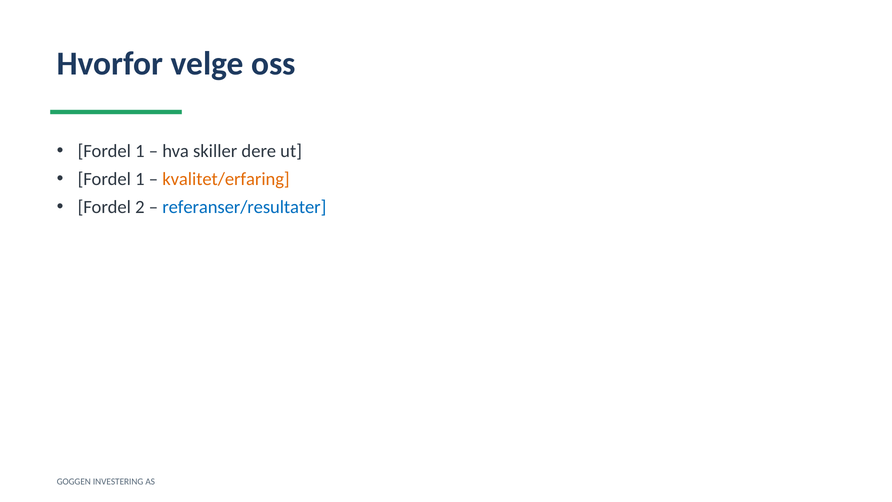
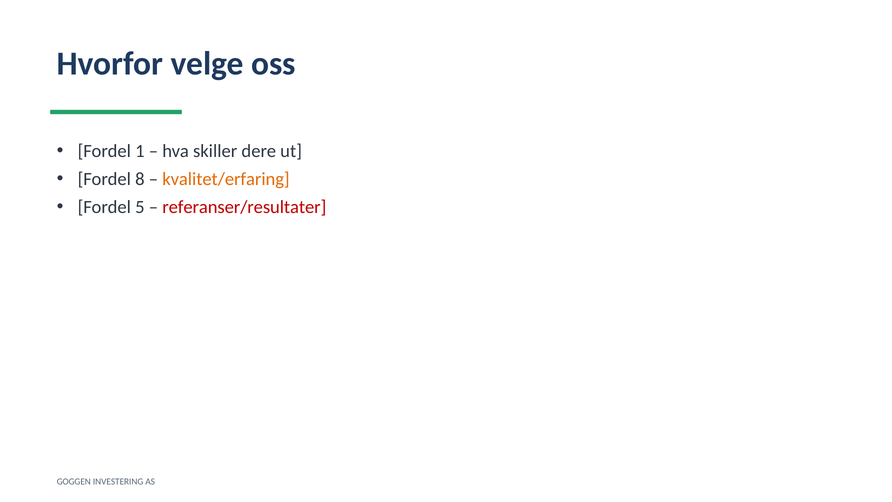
1 at (140, 179): 1 -> 8
2: 2 -> 5
referanser/resultater colour: blue -> red
